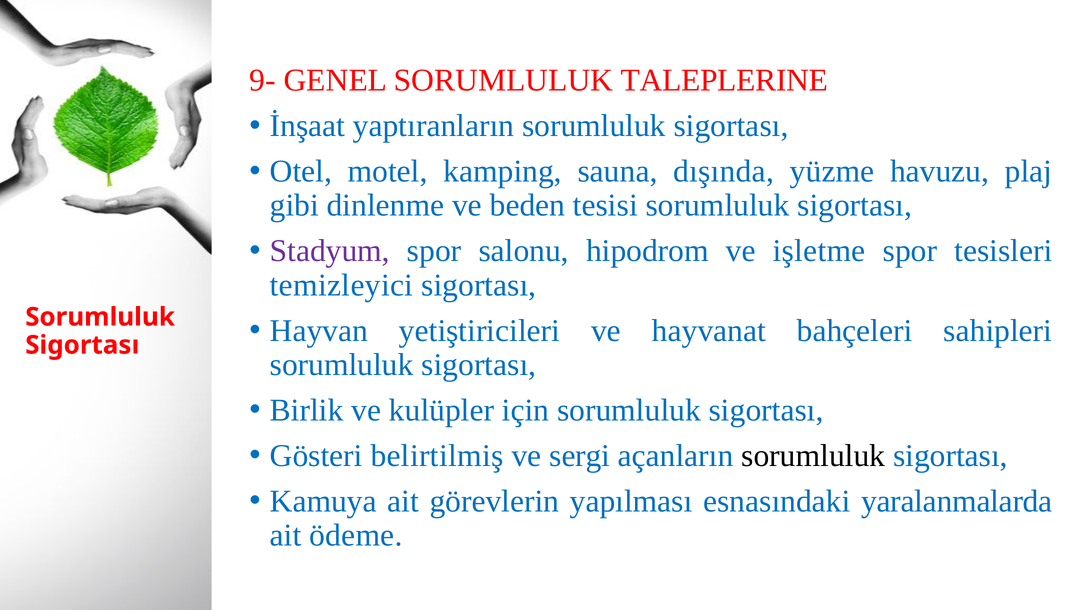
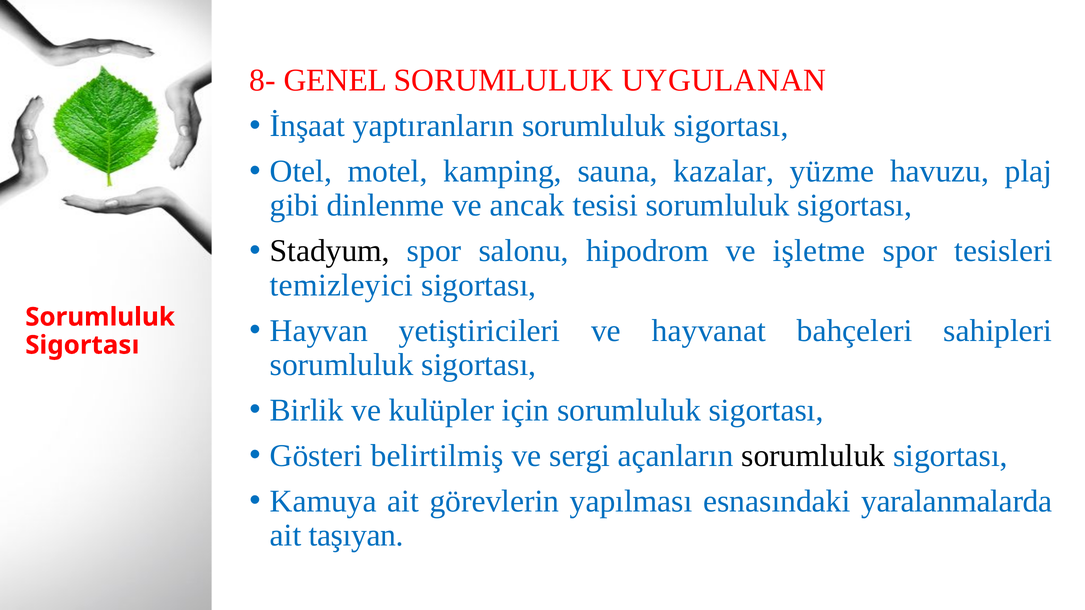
9-: 9- -> 8-
TALEPLERINE: TALEPLERINE -> UYGULANAN
dışında: dışında -> kazalar
beden: beden -> ancak
Stadyum colour: purple -> black
ödeme: ödeme -> taşıyan
